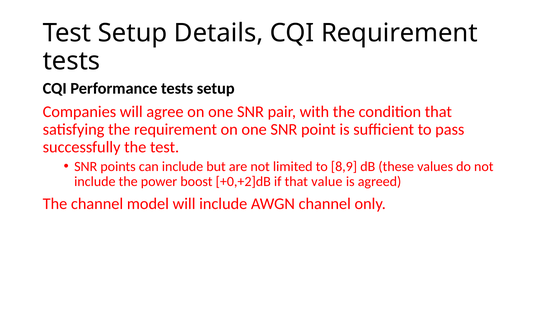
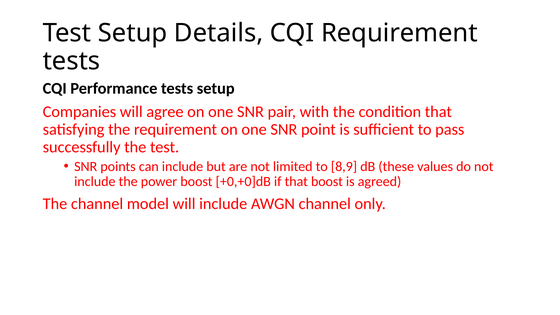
+0,+2]dB: +0,+2]dB -> +0,+0]dB
that value: value -> boost
